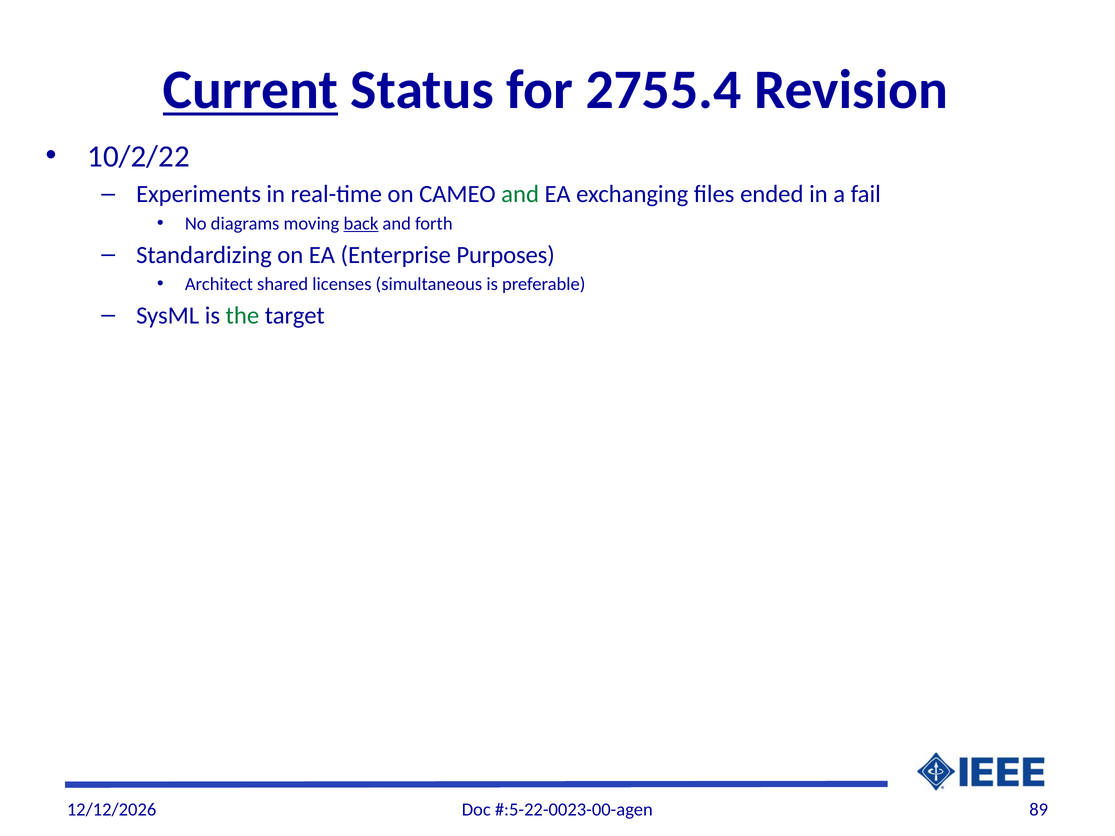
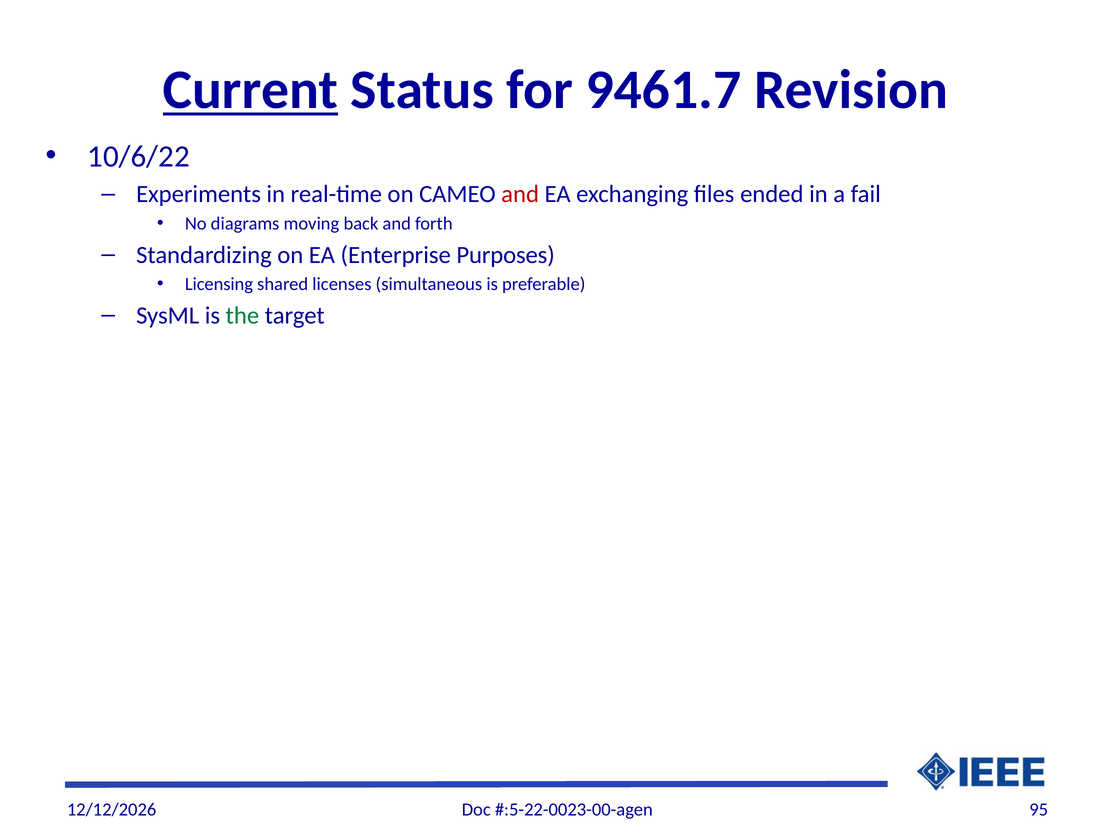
2755.4: 2755.4 -> 9461.7
10/2/22: 10/2/22 -> 10/6/22
and at (520, 194) colour: green -> red
back underline: present -> none
Architect: Architect -> Licensing
89: 89 -> 95
